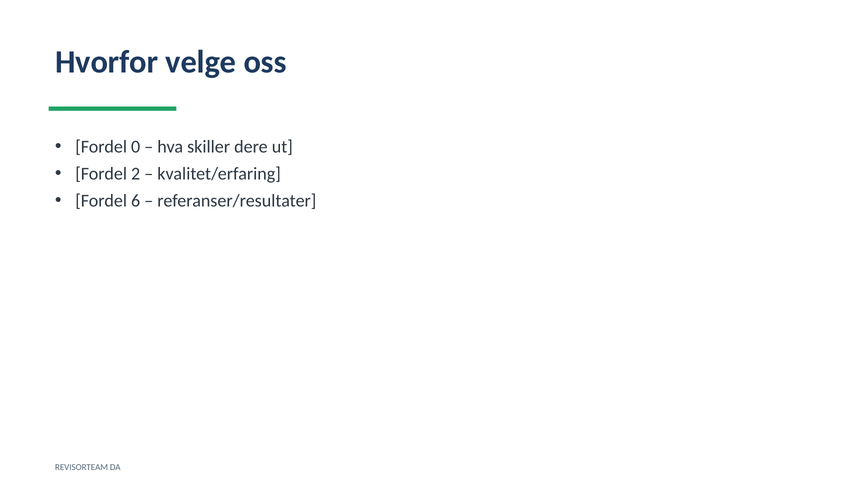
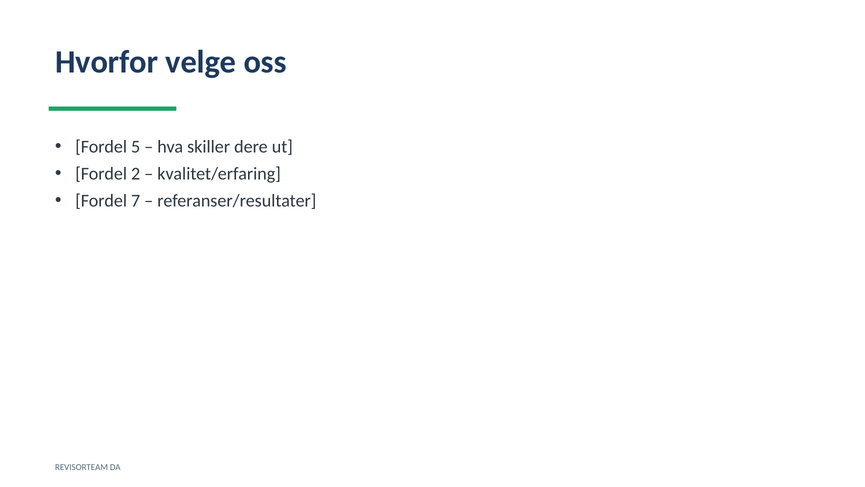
0: 0 -> 5
6: 6 -> 7
